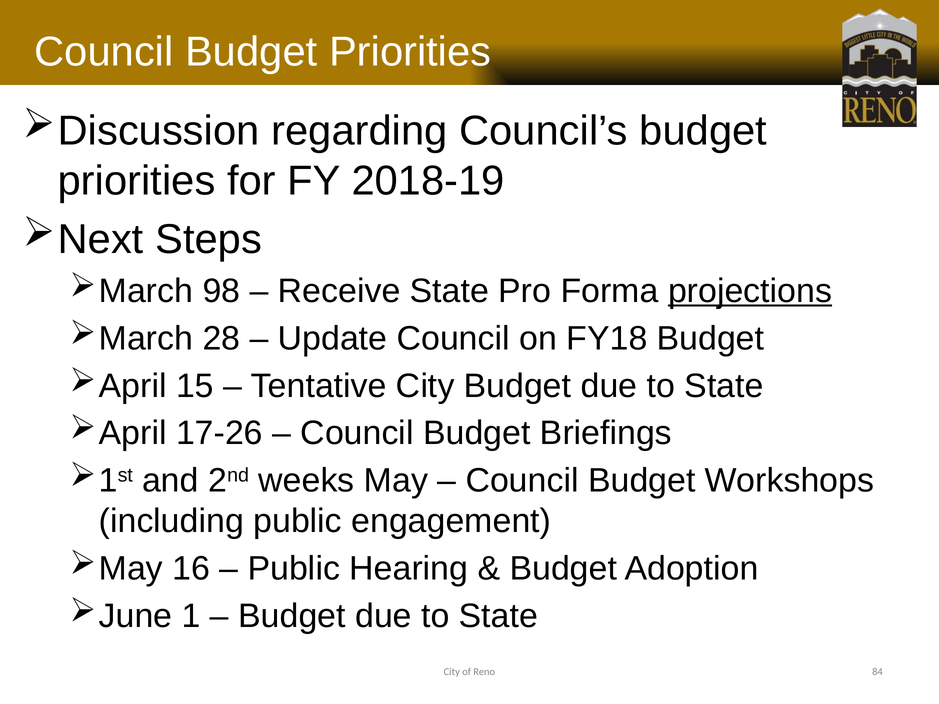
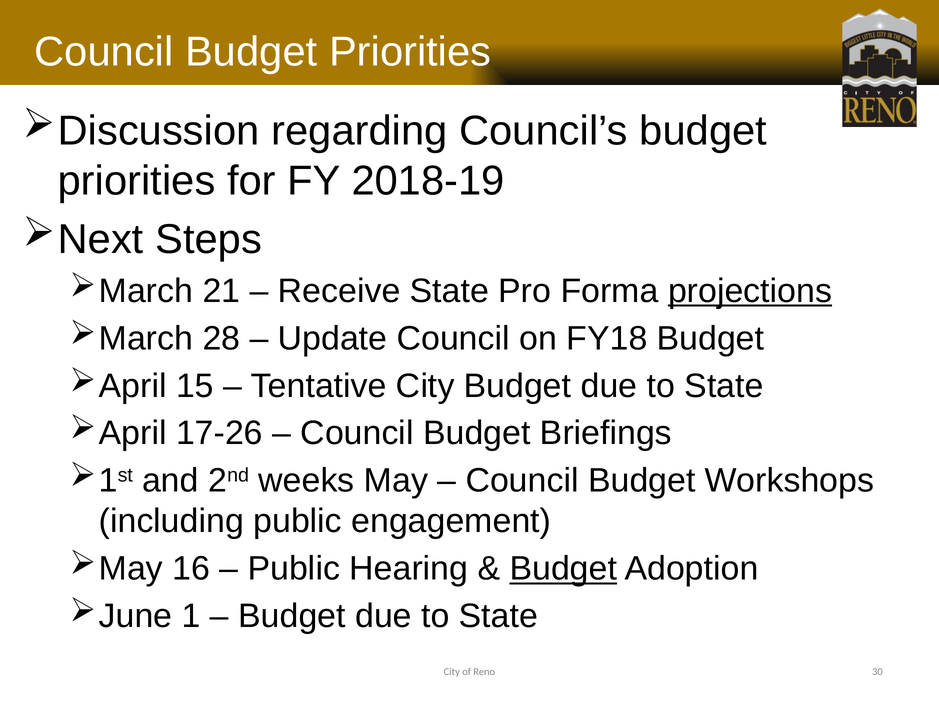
98: 98 -> 21
Budget at (563, 569) underline: none -> present
84: 84 -> 30
